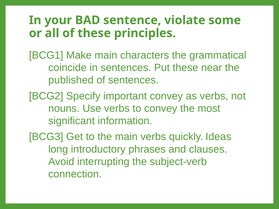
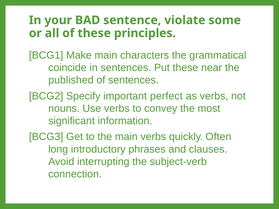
important convey: convey -> perfect
Ideas: Ideas -> Often
